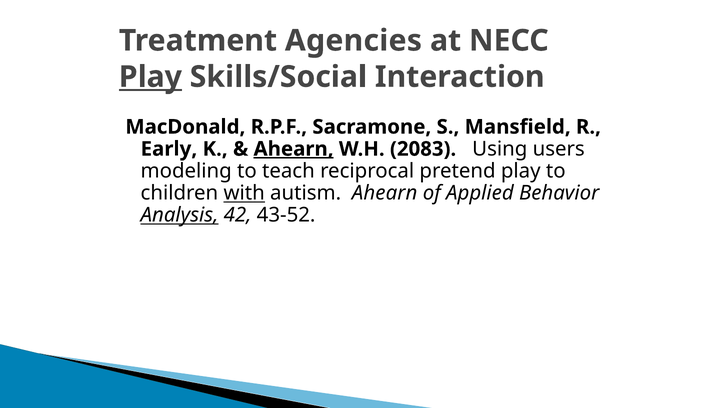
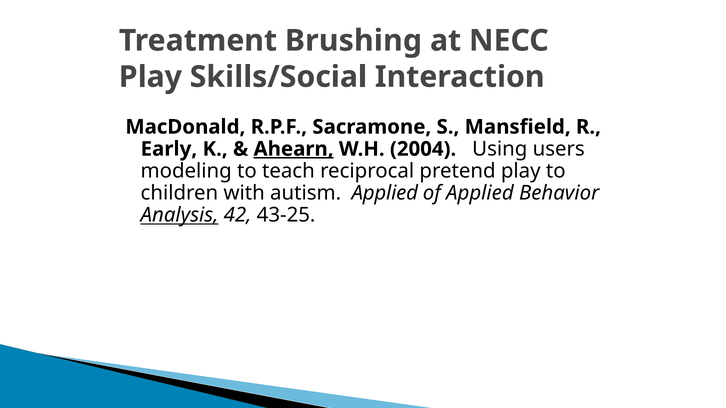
Agencies: Agencies -> Brushing
Play at (150, 77) underline: present -> none
2083: 2083 -> 2004
with underline: present -> none
autism Ahearn: Ahearn -> Applied
43-52: 43-52 -> 43-25
